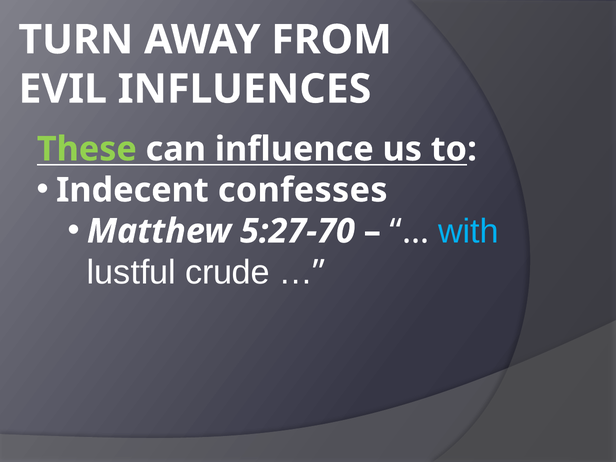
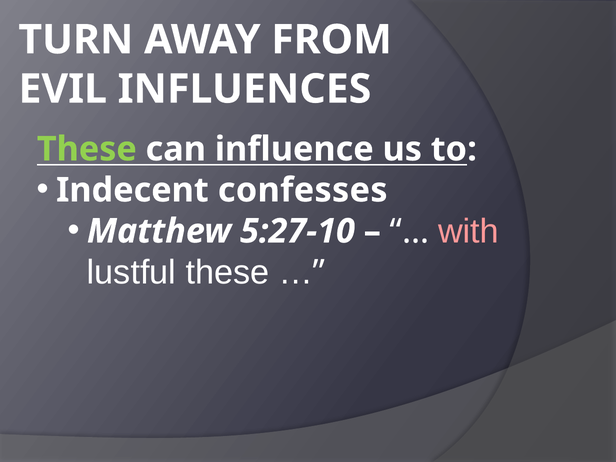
5:27-70: 5:27-70 -> 5:27-10
with colour: light blue -> pink
lustful crude: crude -> these
